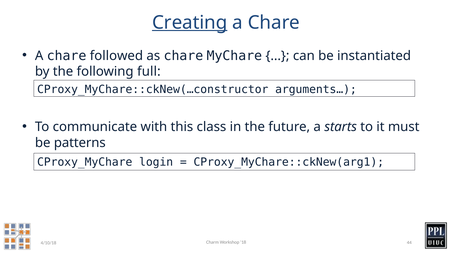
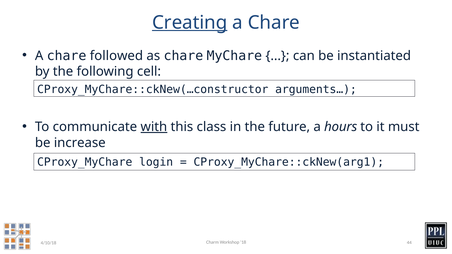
full: full -> cell
with underline: none -> present
starts: starts -> hours
patterns: patterns -> increase
